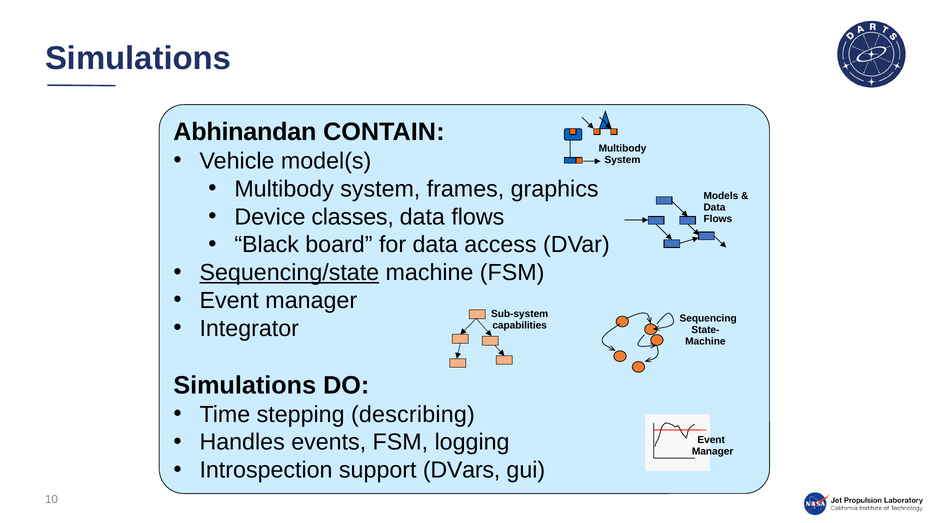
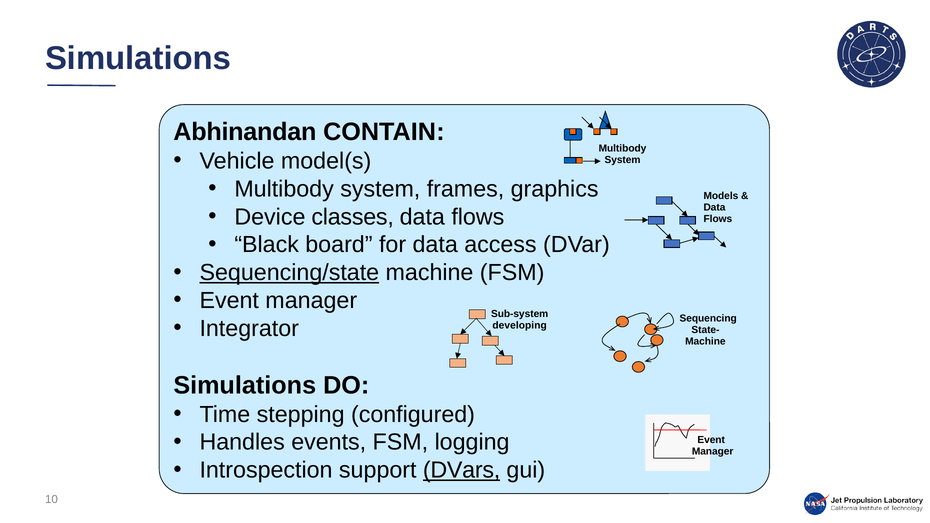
capabilities: capabilities -> developing
describing: describing -> configured
DVars underline: none -> present
